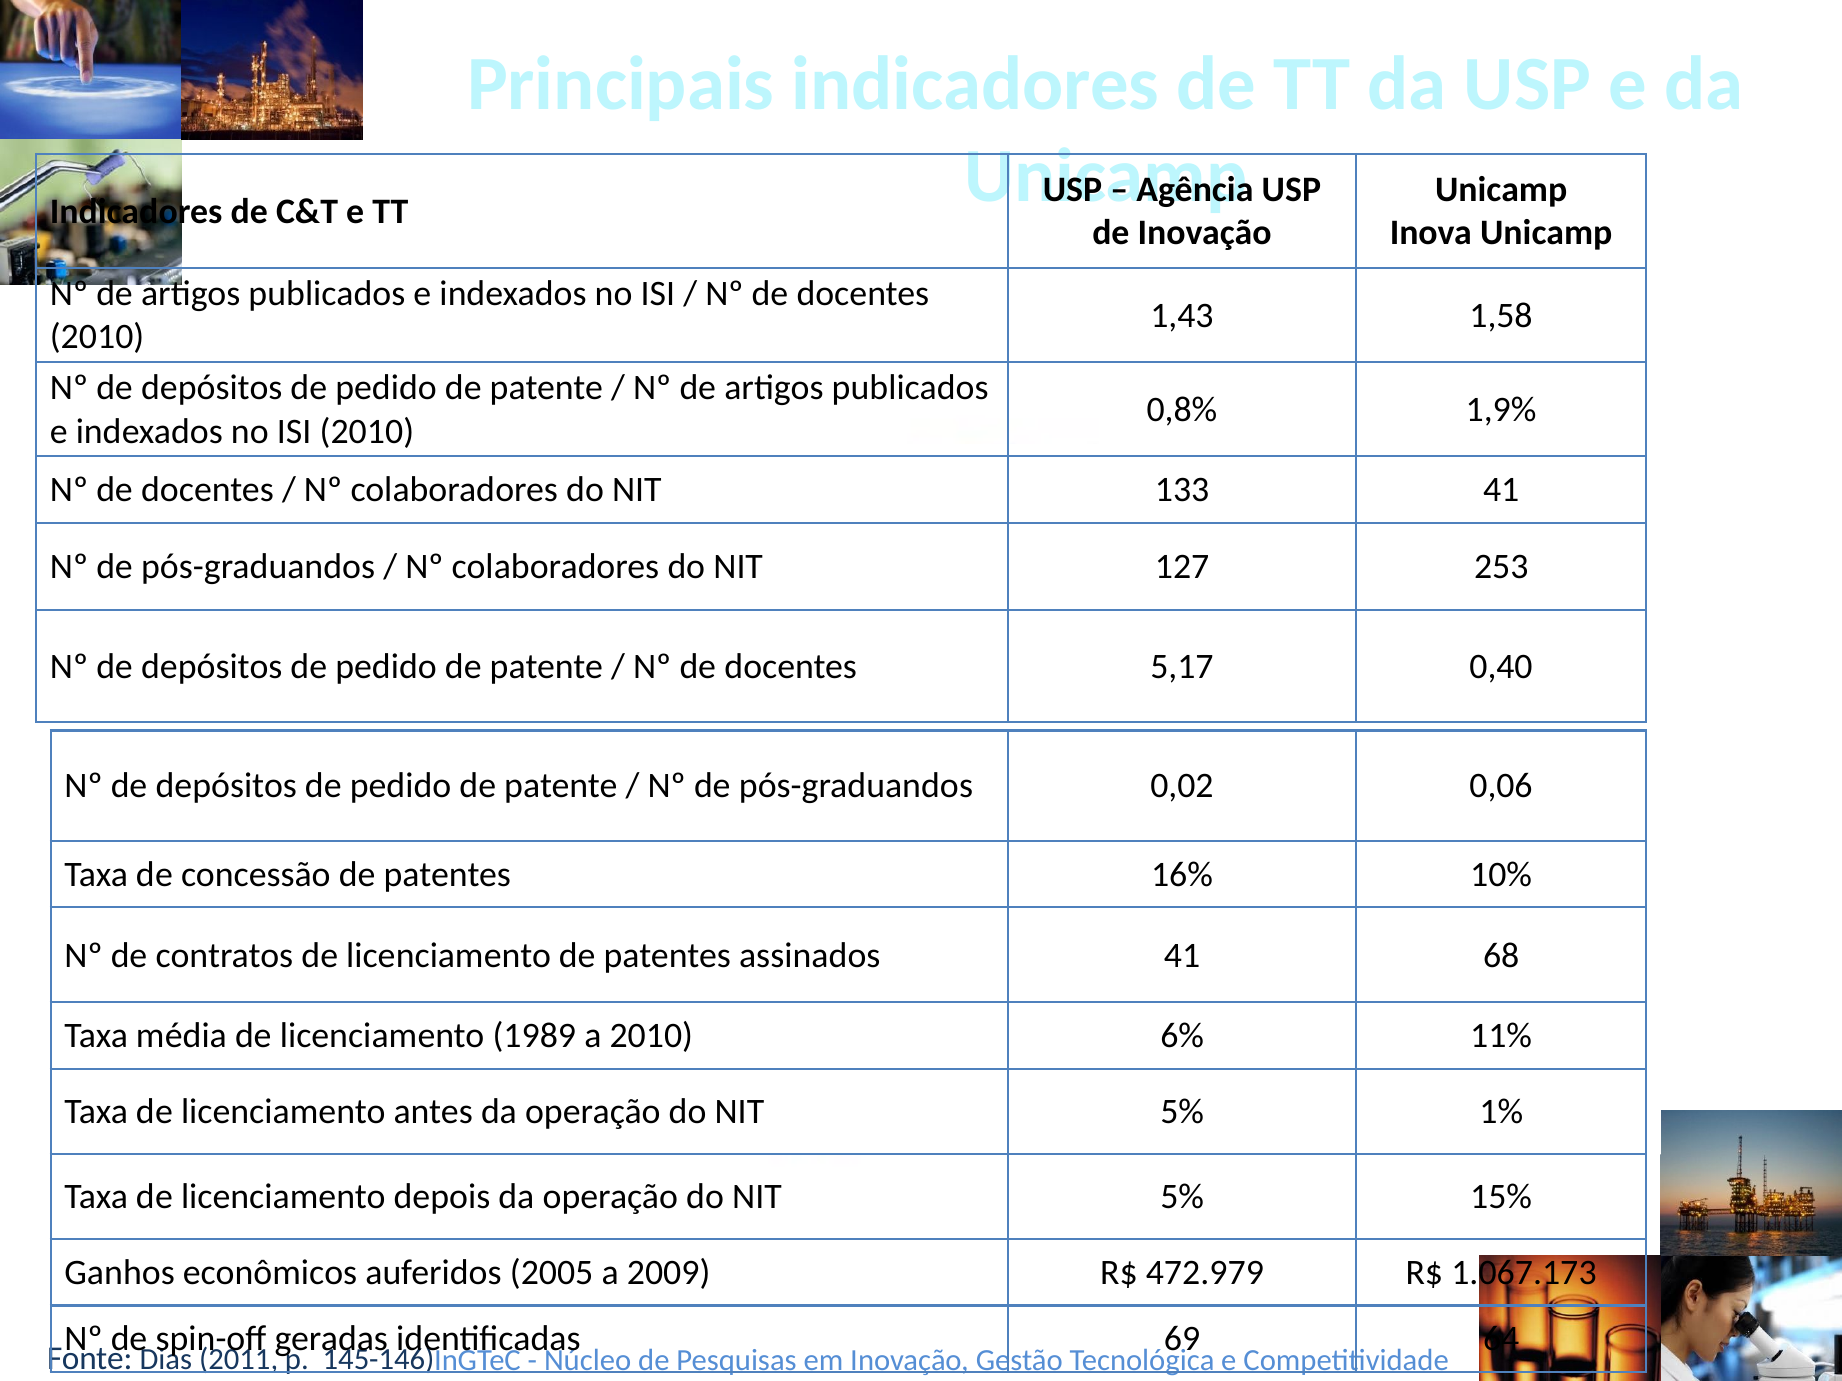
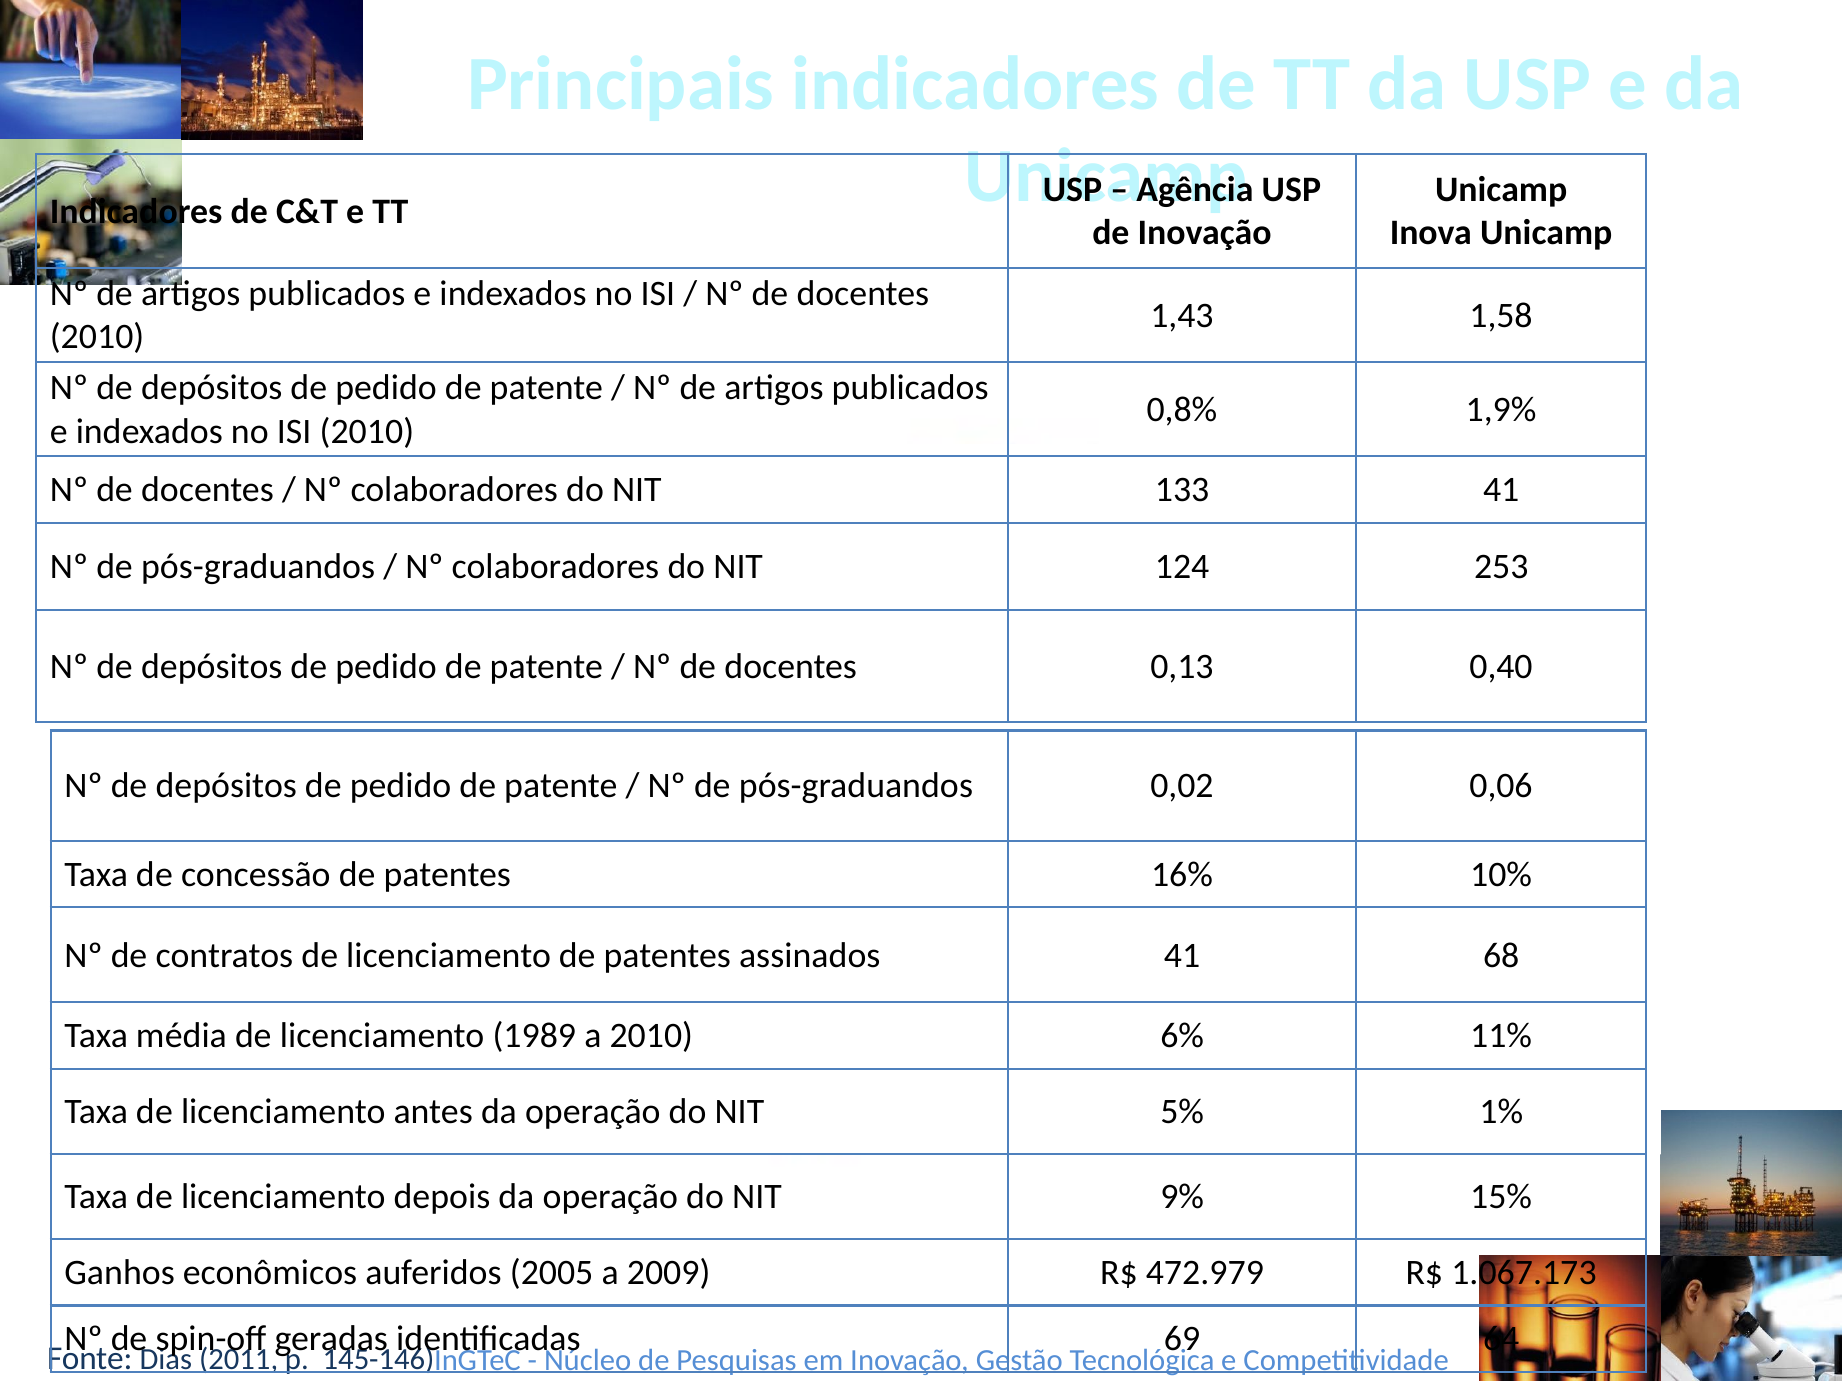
127: 127 -> 124
5,17: 5,17 -> 0,13
5% at (1182, 1197): 5% -> 9%
